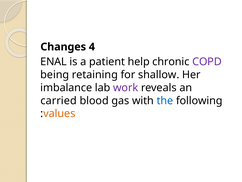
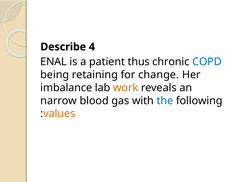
Changes: Changes -> Describe
help: help -> thus
COPD colour: purple -> blue
shallow: shallow -> change
work colour: purple -> orange
carried: carried -> narrow
